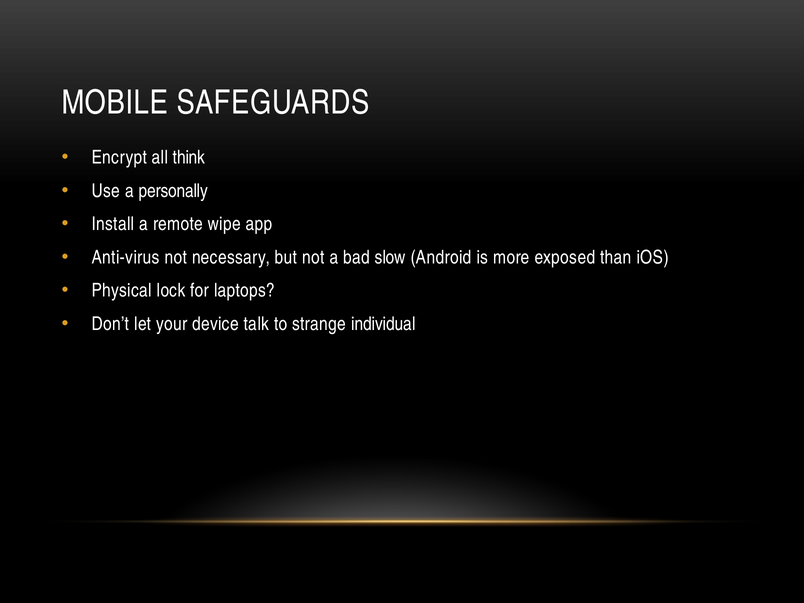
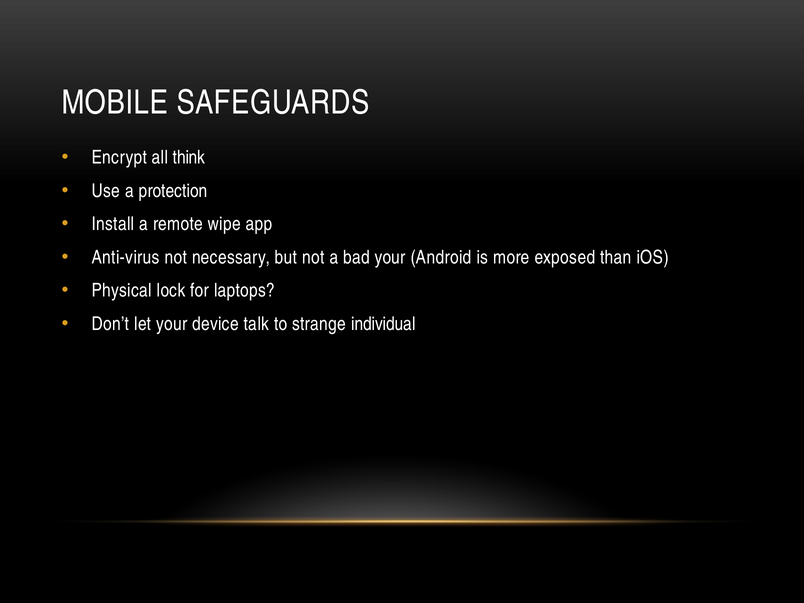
personally: personally -> protection
bad slow: slow -> your
